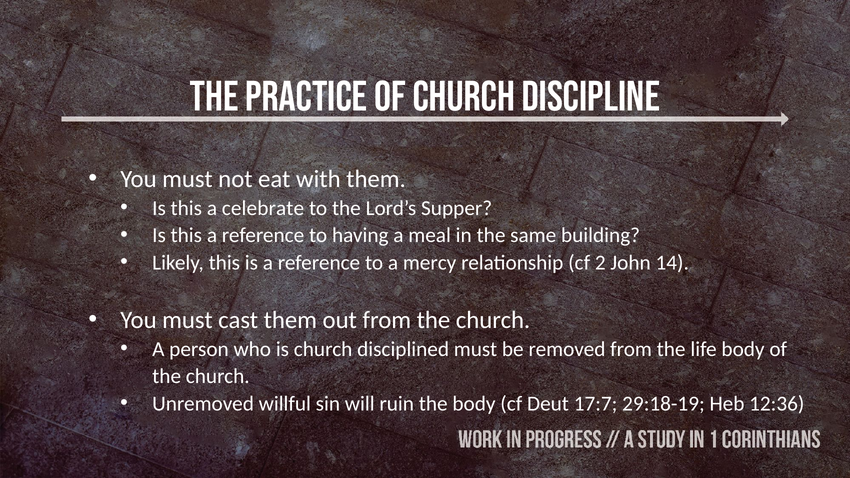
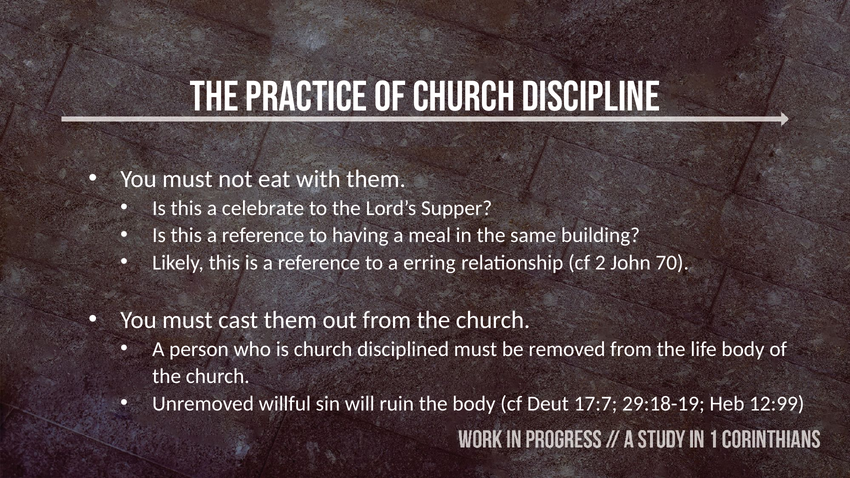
mercy: mercy -> erring
14: 14 -> 70
12:36: 12:36 -> 12:99
